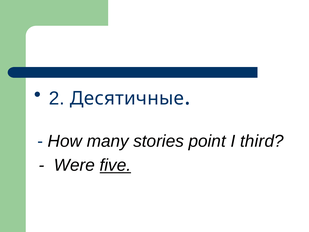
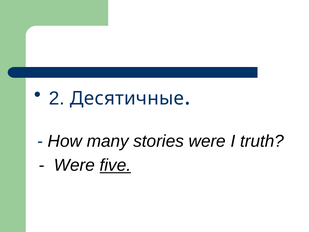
stories point: point -> were
third: third -> truth
